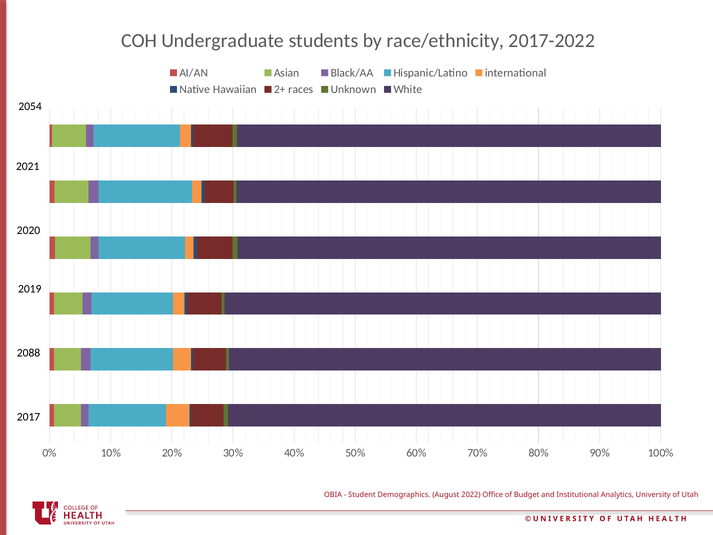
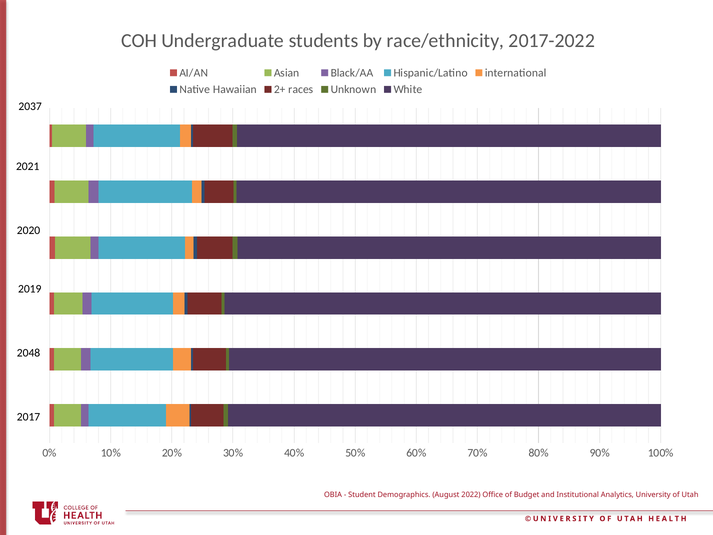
2054: 2054 -> 2037
2088: 2088 -> 2048
